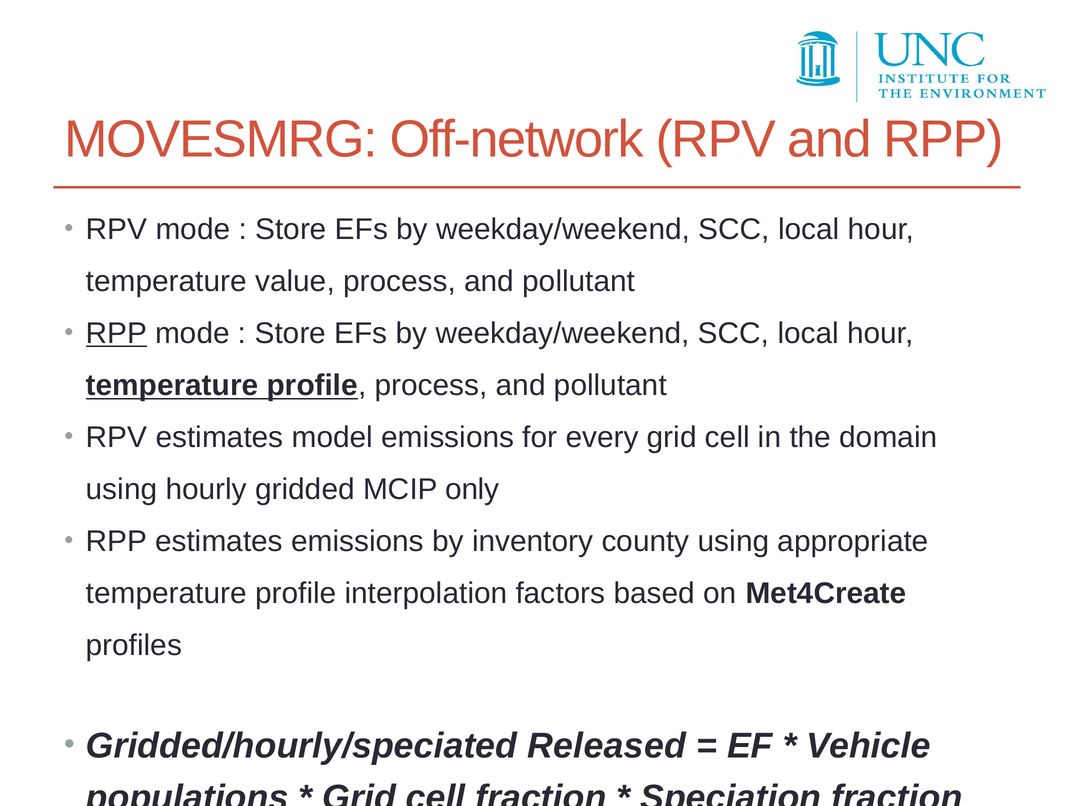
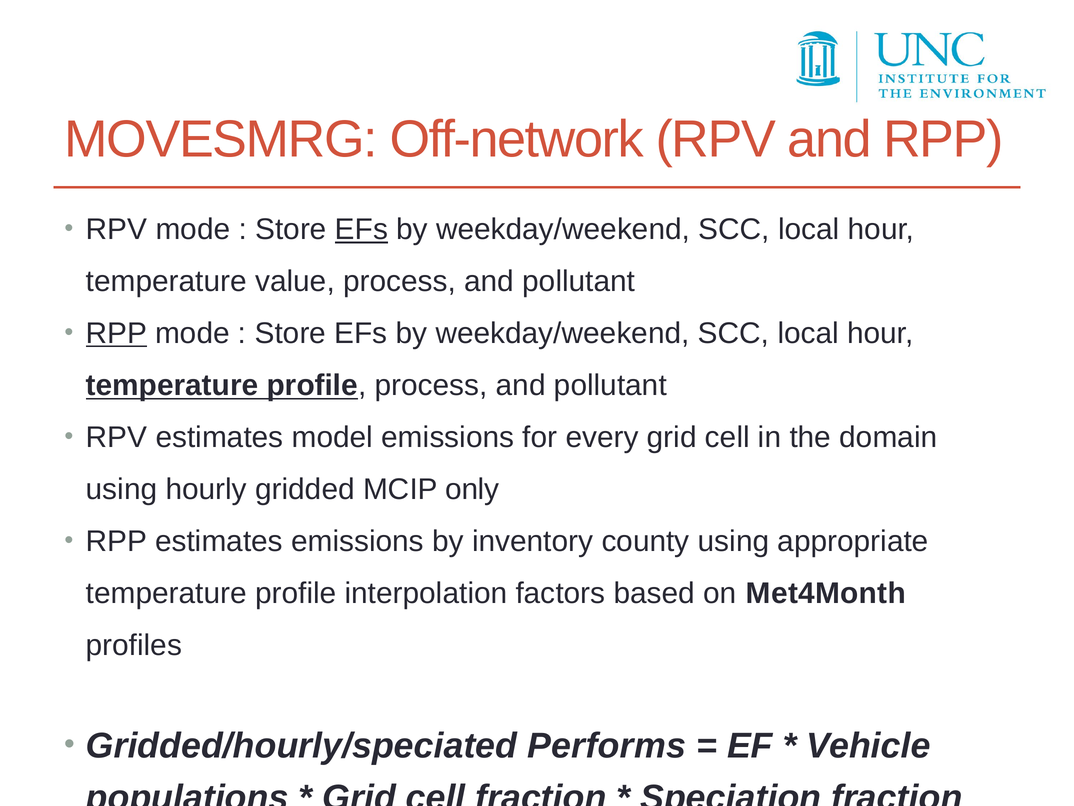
EFs at (361, 229) underline: none -> present
Met4Create: Met4Create -> Met4Month
Released: Released -> Performs
